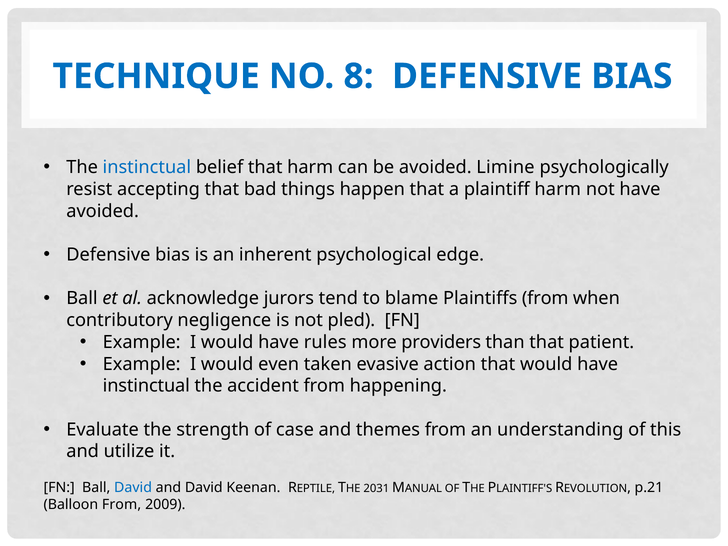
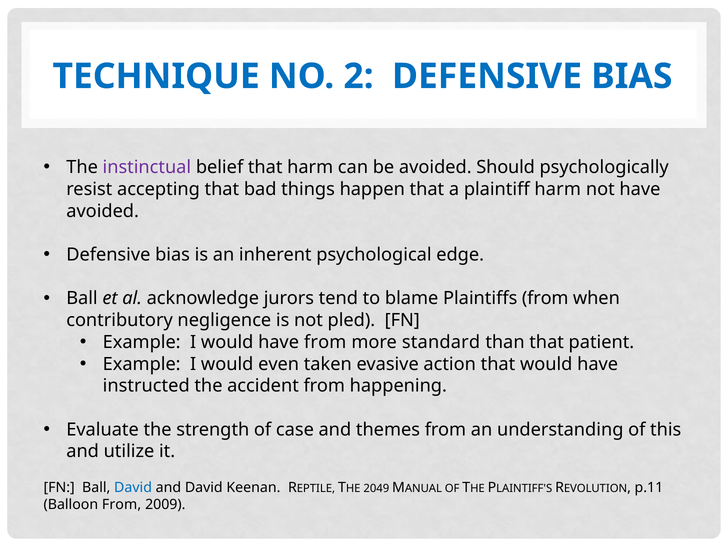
8: 8 -> 2
instinctual at (147, 167) colour: blue -> purple
Limine: Limine -> Should
have rules: rules -> from
providers: providers -> standard
instinctual at (146, 386): instinctual -> instructed
2031: 2031 -> 2049
p.21: p.21 -> p.11
